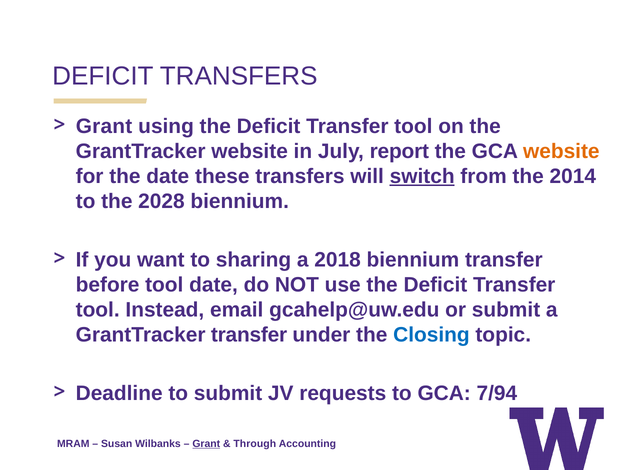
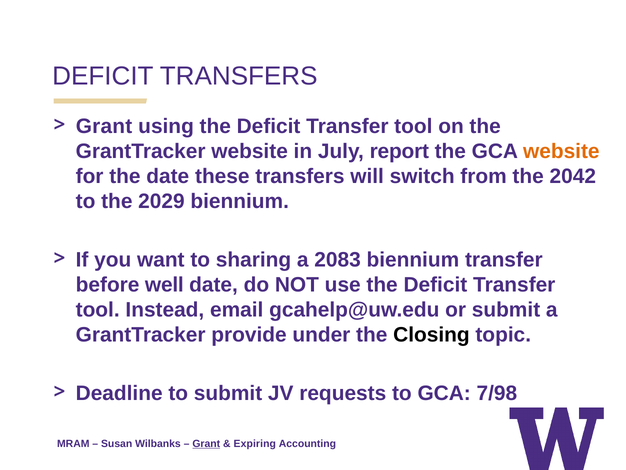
switch underline: present -> none
2014: 2014 -> 2042
2028: 2028 -> 2029
2018: 2018 -> 2083
before tool: tool -> well
GrantTracker transfer: transfer -> provide
Closing colour: blue -> black
7/94: 7/94 -> 7/98
Through: Through -> Expiring
